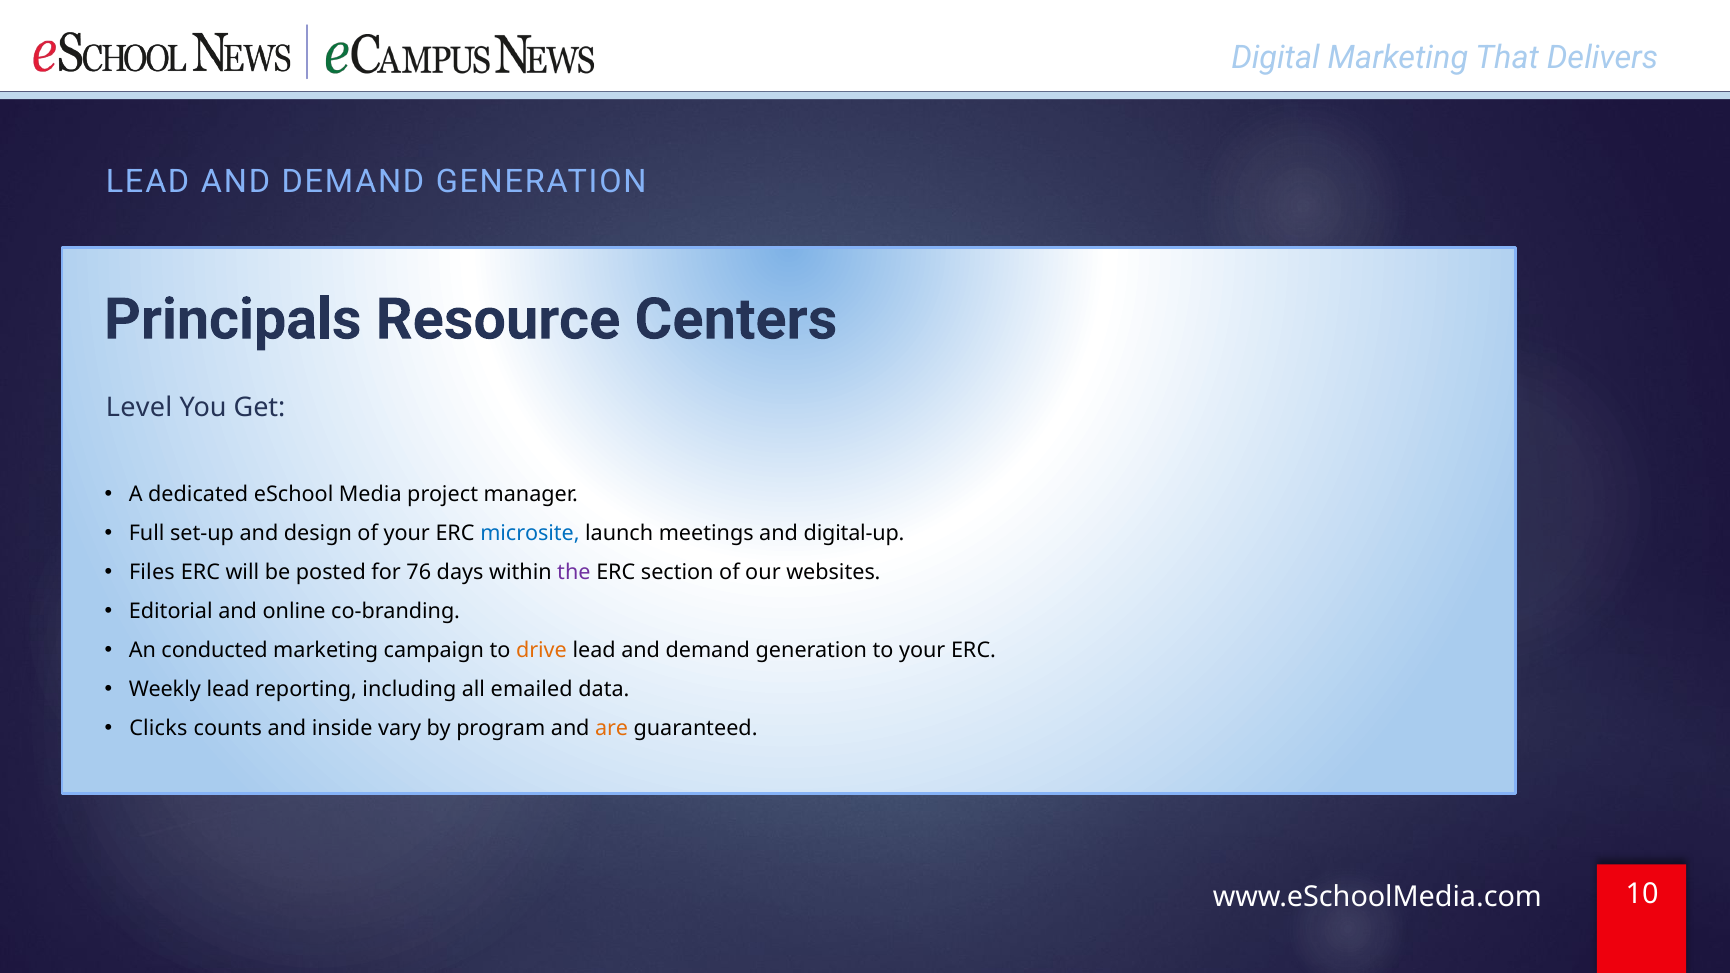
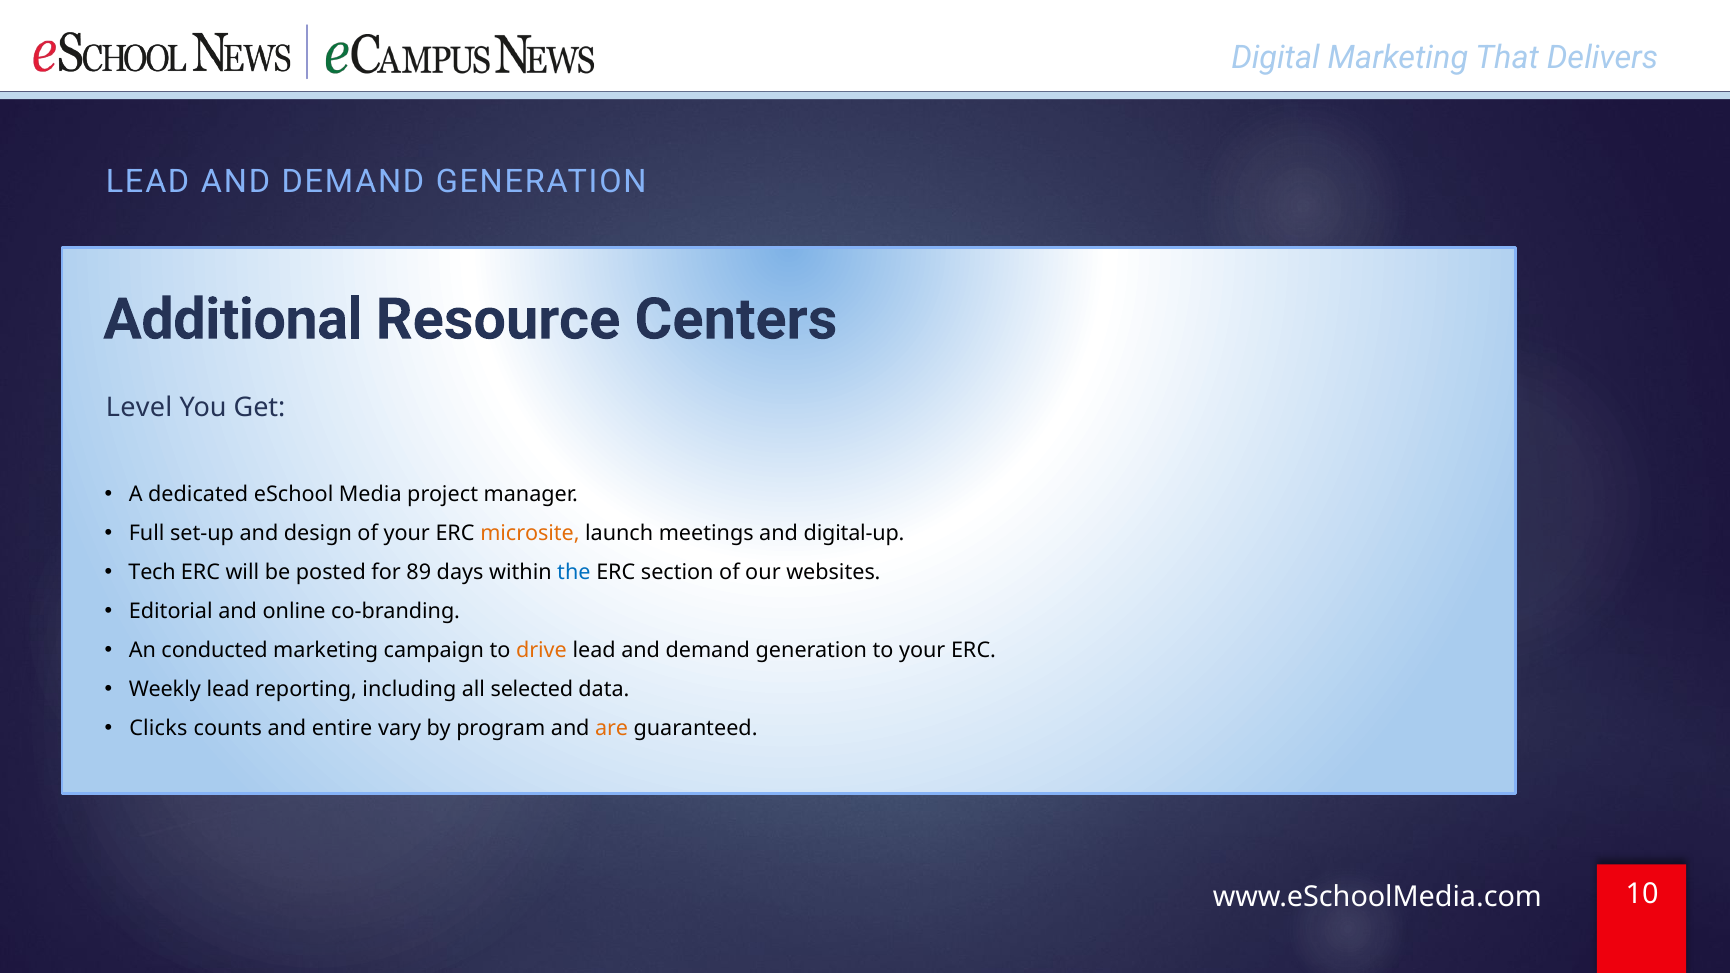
Principals: Principals -> Additional
microsite colour: blue -> orange
Files: Files -> Tech
76: 76 -> 89
the colour: purple -> blue
emailed: emailed -> selected
inside: inside -> entire
